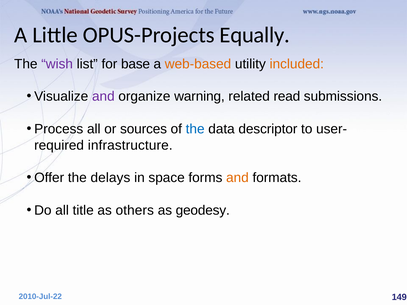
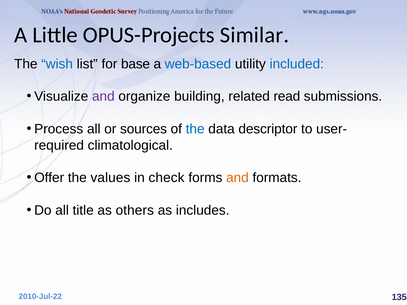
Equally: Equally -> Similar
wish colour: purple -> blue
web-based colour: orange -> blue
included colour: orange -> blue
warning: warning -> building
infrastructure: infrastructure -> climatological
delays: delays -> values
space: space -> check
geodesy: geodesy -> includes
149: 149 -> 135
